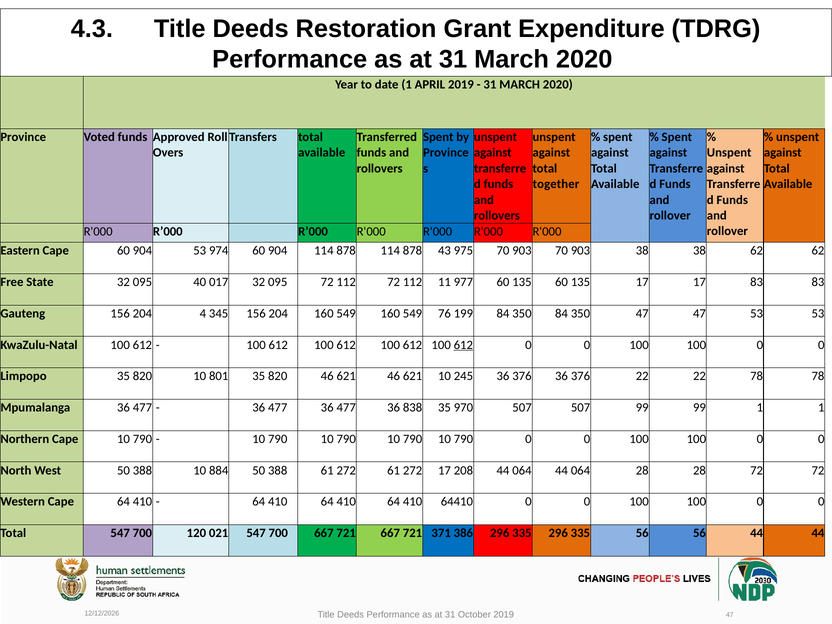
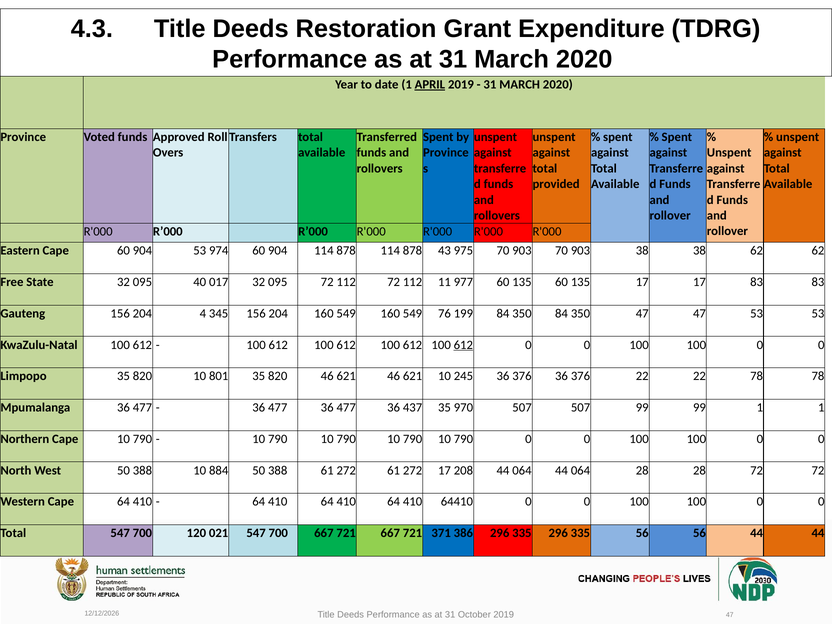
APRIL underline: none -> present
together: together -> provided
838: 838 -> 437
